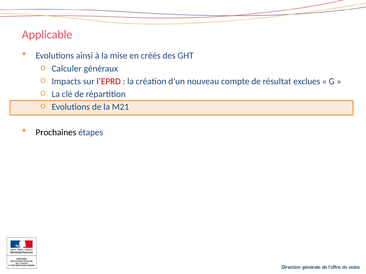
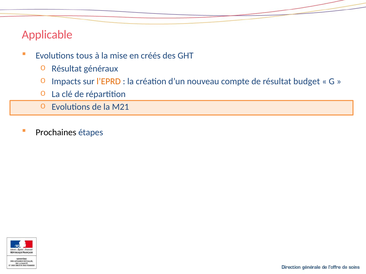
ainsi: ainsi -> tous
Calculer at (67, 69): Calculer -> Résultat
l’EPRD colour: red -> orange
exclues: exclues -> budget
